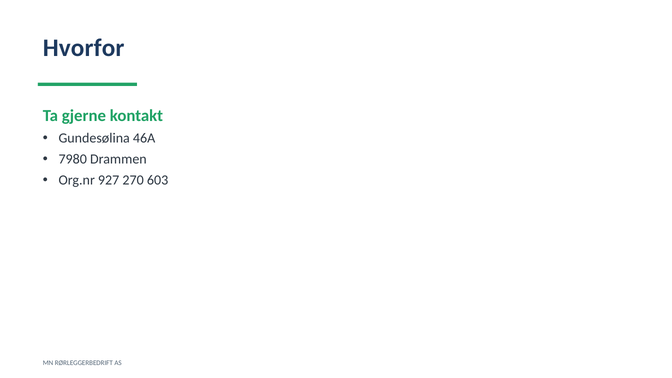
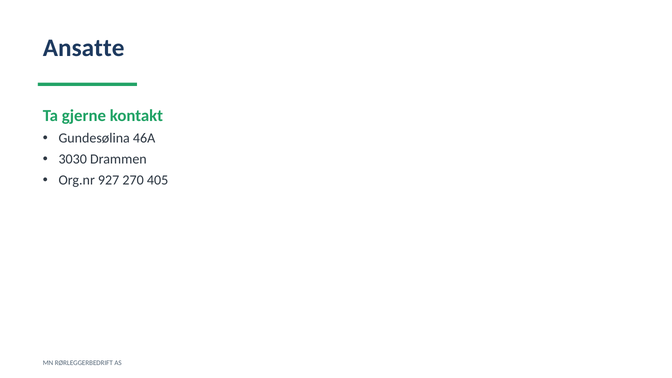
Hvorfor: Hvorfor -> Ansatte
7980: 7980 -> 3030
603: 603 -> 405
